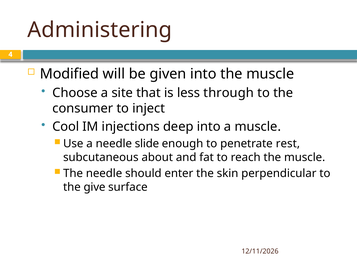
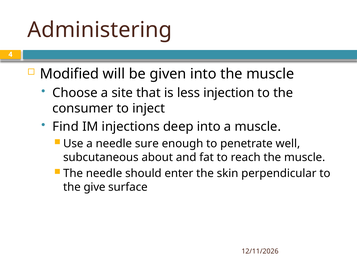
through: through -> injection
Cool: Cool -> Find
slide: slide -> sure
rest: rest -> well
